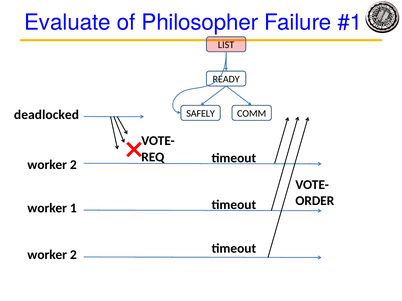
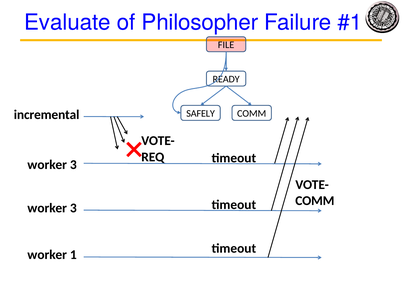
LIST: LIST -> FILE
deadlocked: deadlocked -> incremental
2 at (73, 165): 2 -> 3
ORDER at (315, 201): ORDER -> COMM
1 at (73, 209): 1 -> 3
2 at (73, 255): 2 -> 1
